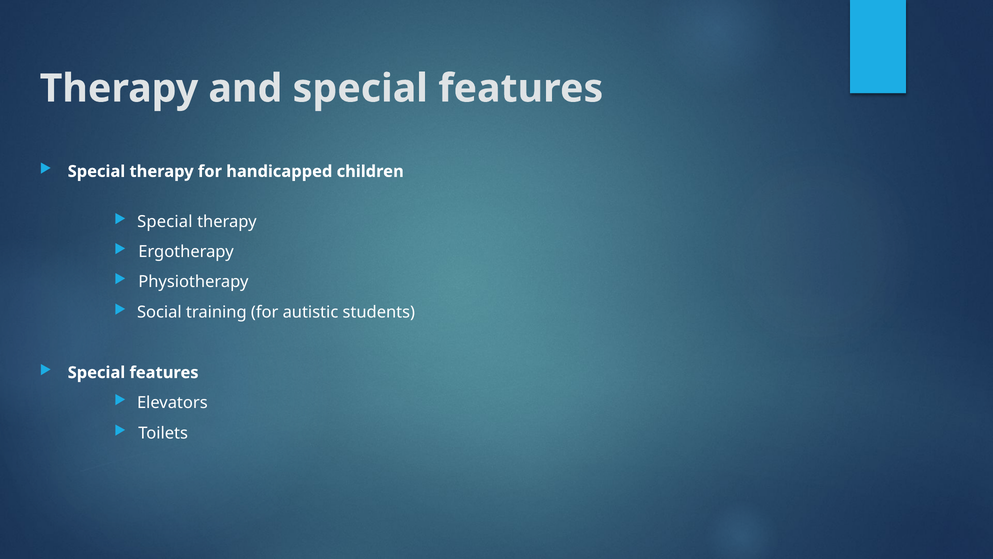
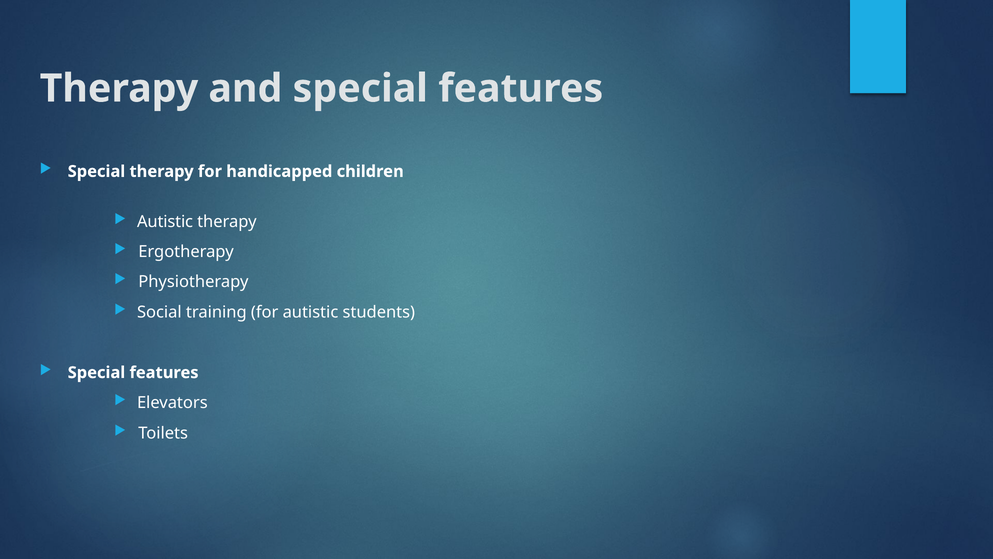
Special at (165, 221): Special -> Autistic
